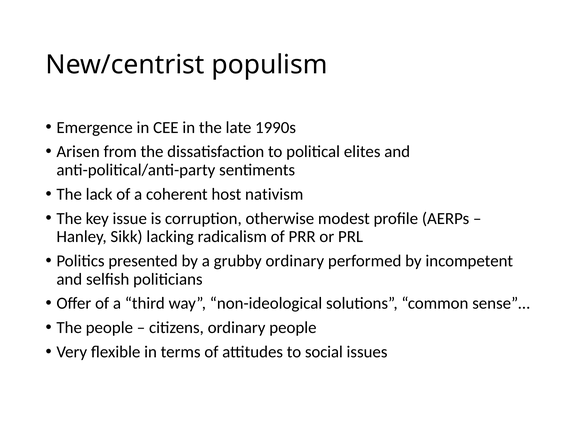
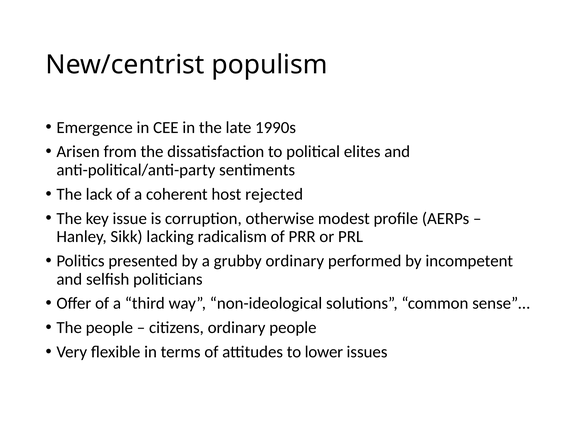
nativism: nativism -> rejected
social: social -> lower
